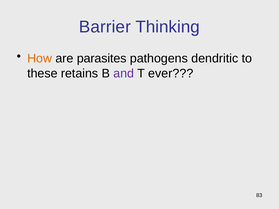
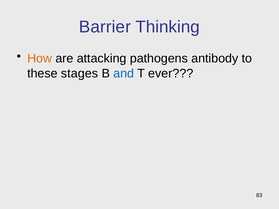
parasites: parasites -> attacking
dendritic: dendritic -> antibody
retains: retains -> stages
and colour: purple -> blue
